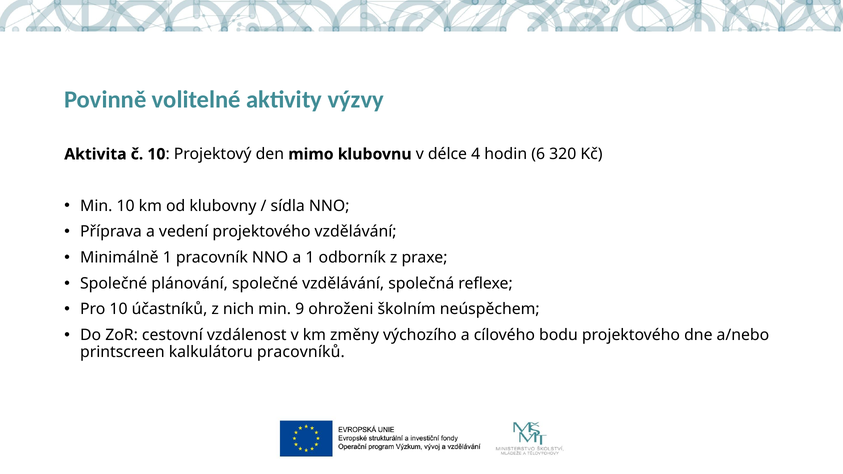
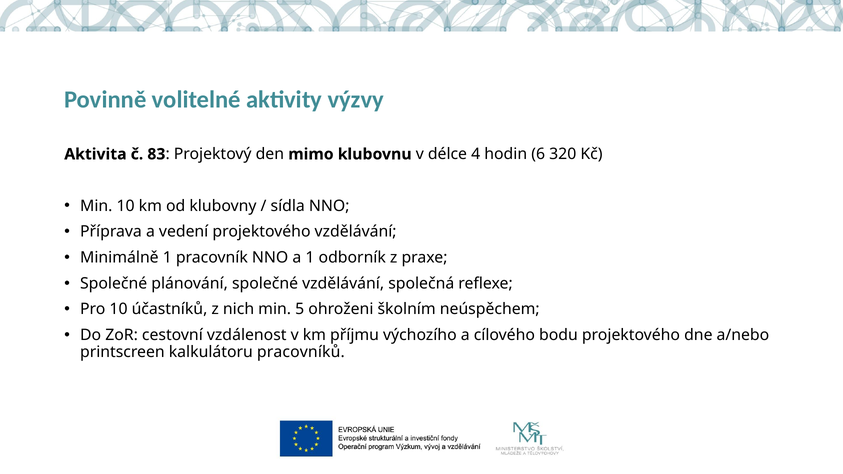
č 10: 10 -> 83
9: 9 -> 5
změny: změny -> příjmu
